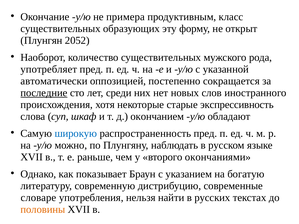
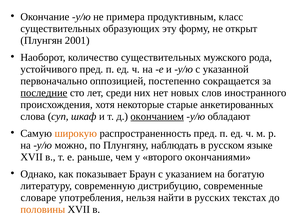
2052: 2052 -> 2001
употребляет: употребляет -> устойчивого
автоматически: автоматически -> первоначально
экспрессивность: экспрессивность -> анкетированных
окончанием underline: none -> present
широкую colour: blue -> orange
